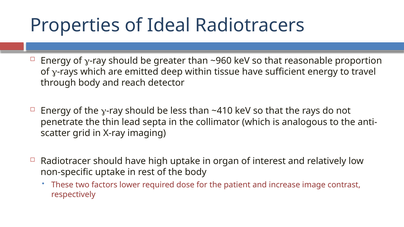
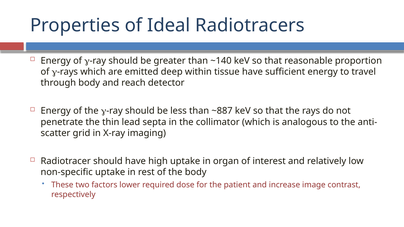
~960: ~960 -> ~140
~410: ~410 -> ~887
